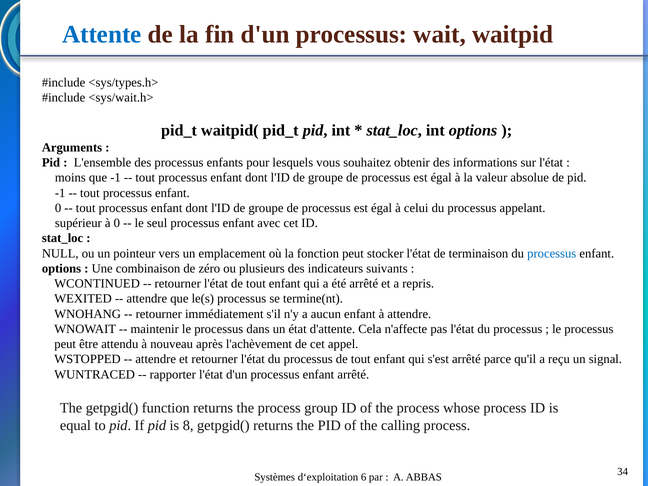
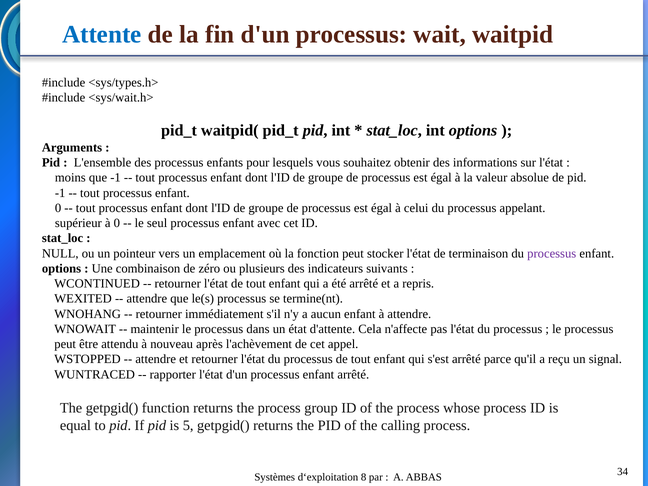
processus at (552, 253) colour: blue -> purple
8: 8 -> 5
6: 6 -> 8
